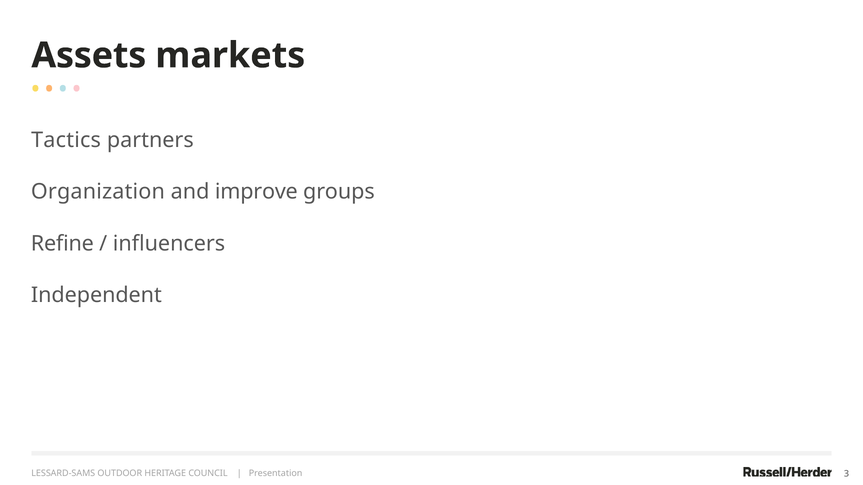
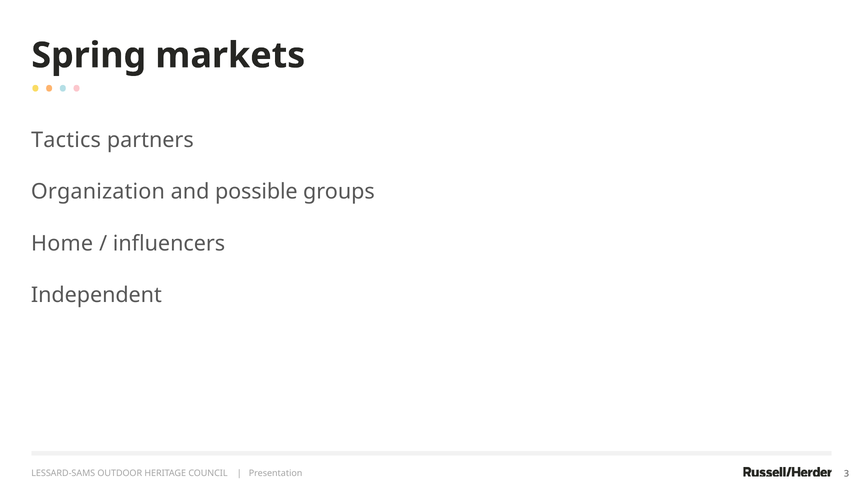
Assets: Assets -> Spring
improve: improve -> possible
Refine: Refine -> Home
